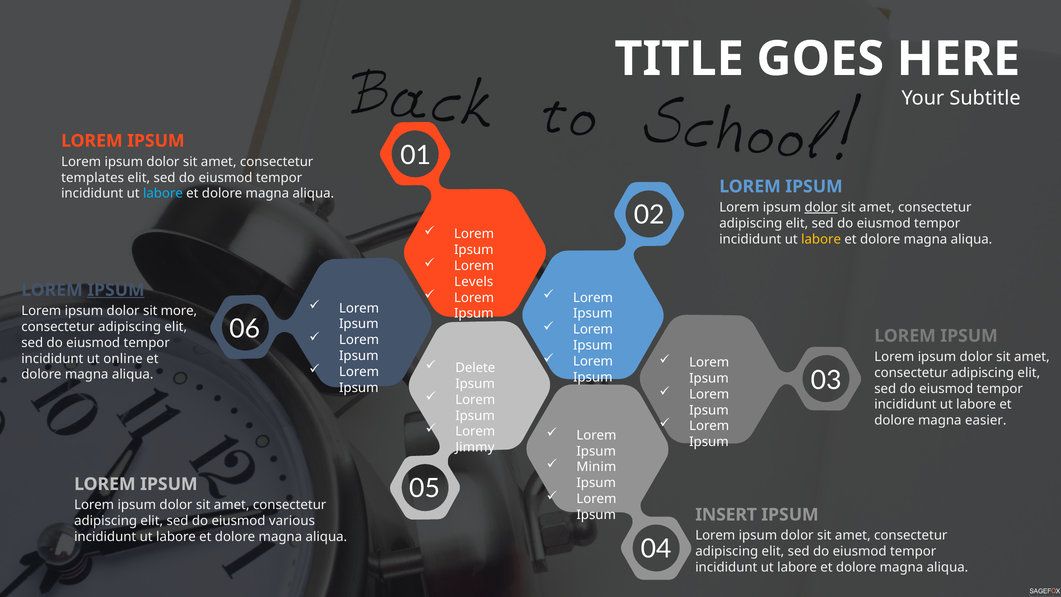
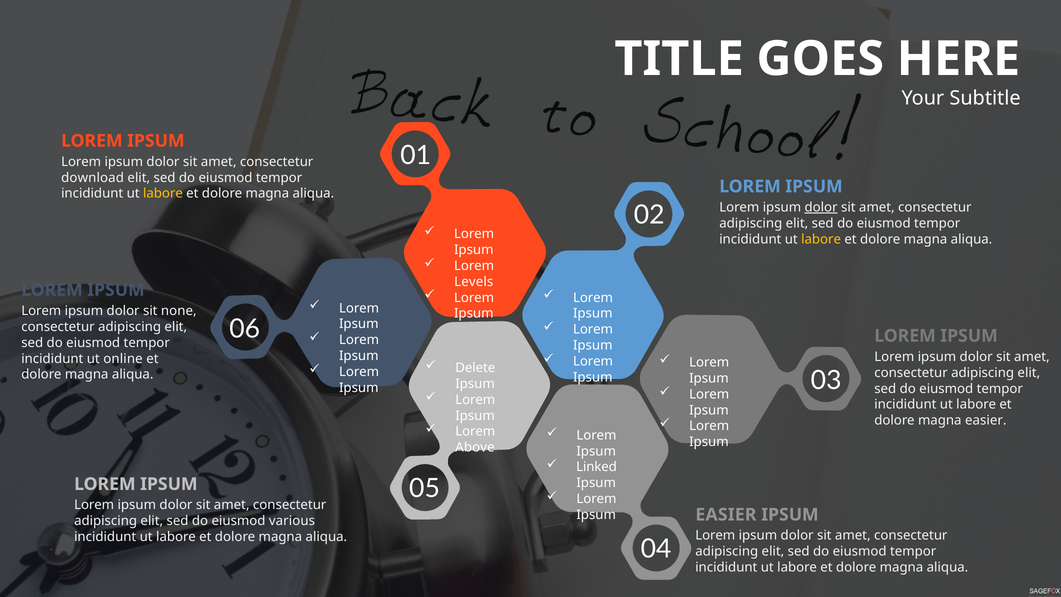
templates: templates -> download
labore at (163, 194) colour: light blue -> yellow
IPSUM at (116, 290) underline: present -> none
more: more -> none
Jimmy: Jimmy -> Above
Minim: Minim -> Linked
INSERT at (726, 515): INSERT -> EASIER
